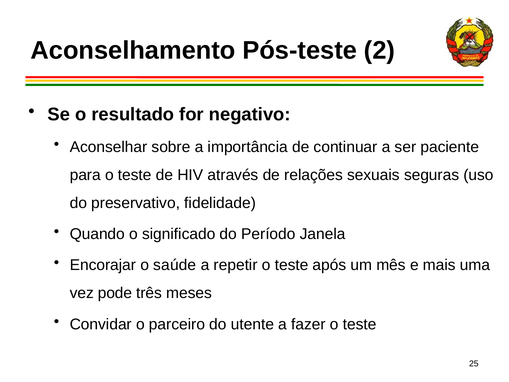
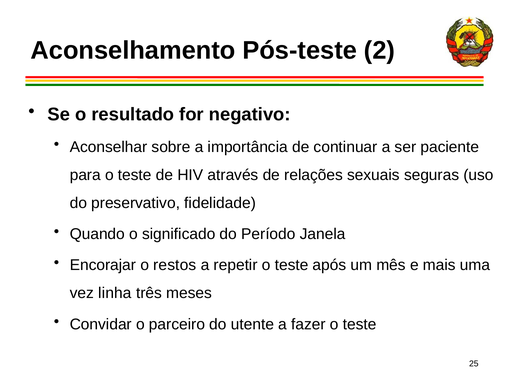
saúde: saúde -> restos
pode: pode -> linha
